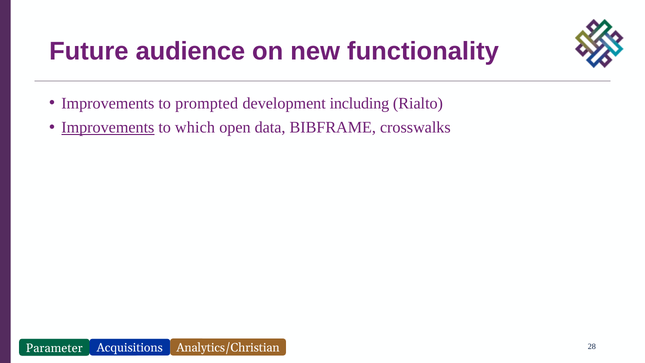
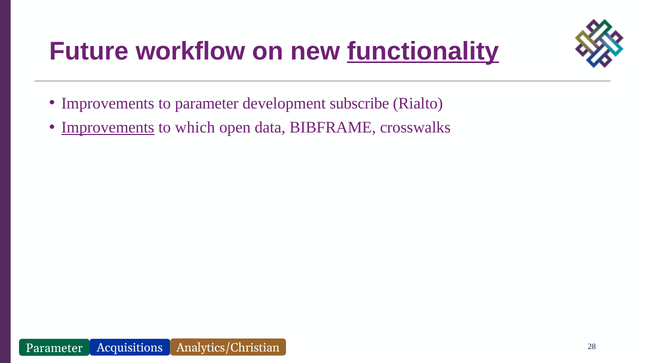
audience: audience -> workflow
functionality underline: none -> present
to prompted: prompted -> parameter
including: including -> subscribe
